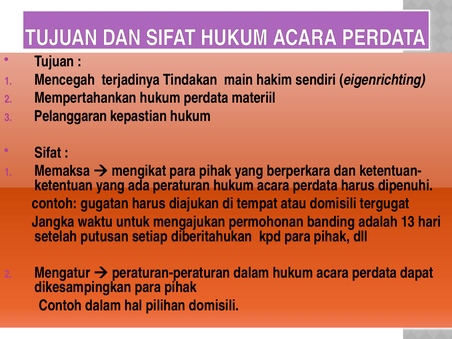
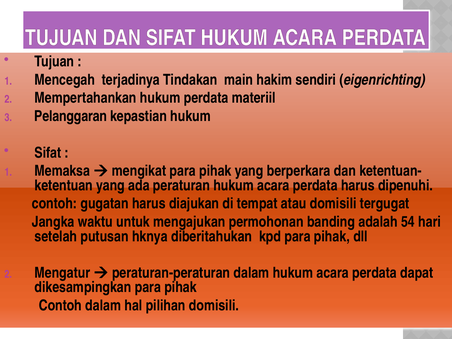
13: 13 -> 54
setiap: setiap -> hknya
